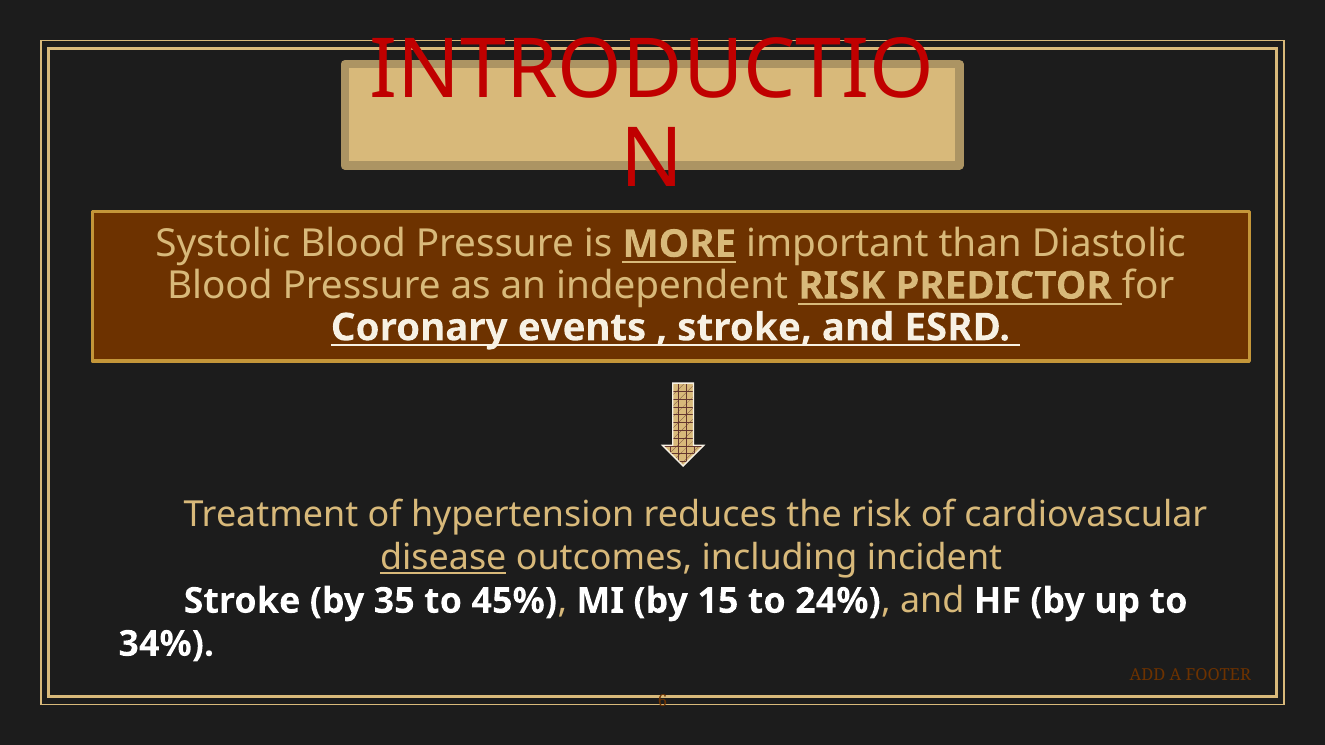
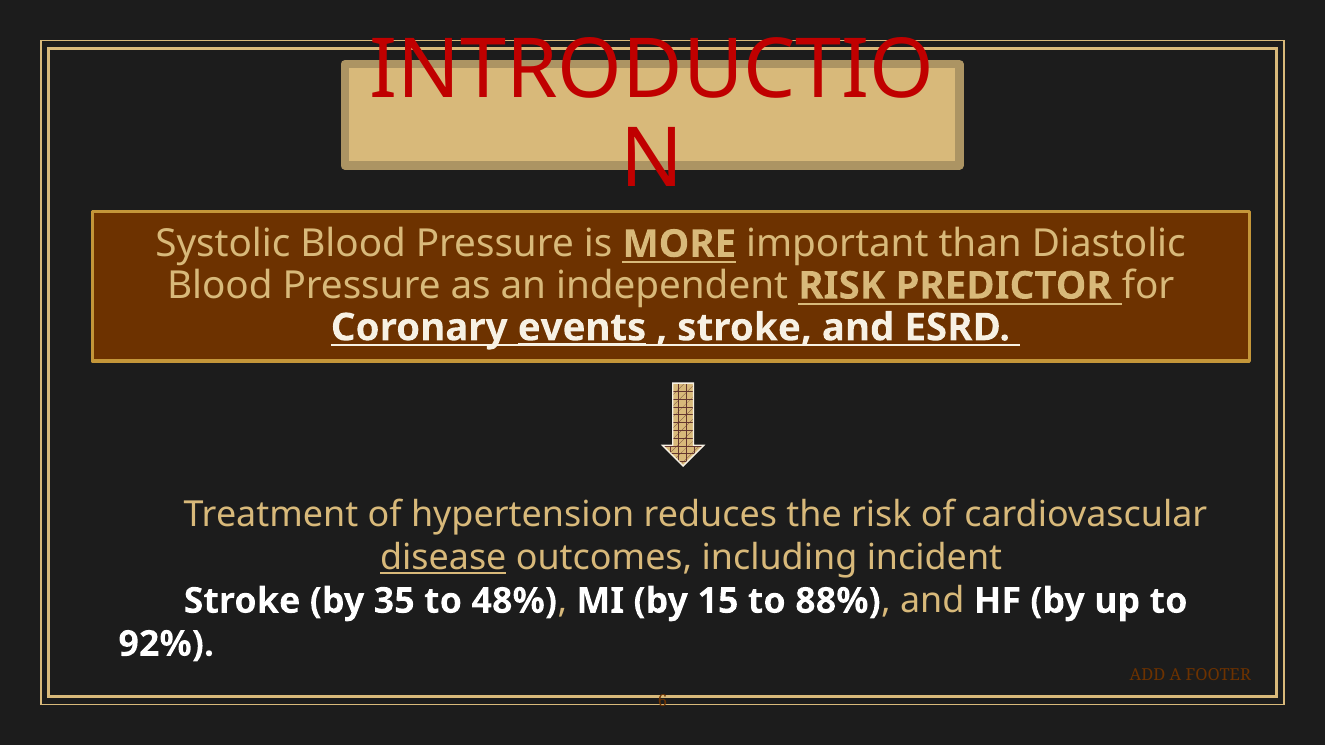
events underline: none -> present
45%: 45% -> 48%
24%: 24% -> 88%
34%: 34% -> 92%
